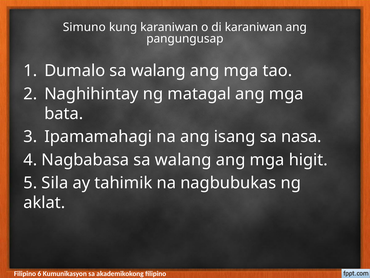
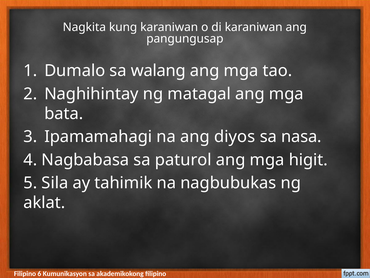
Simuno: Simuno -> Nagkita
isang: isang -> diyos
Nagbabasa sa walang: walang -> paturol
